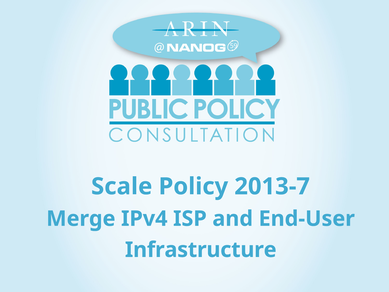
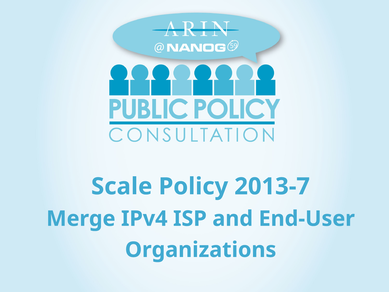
Infrastructure: Infrastructure -> Organizations
